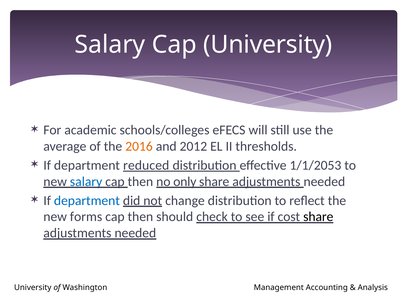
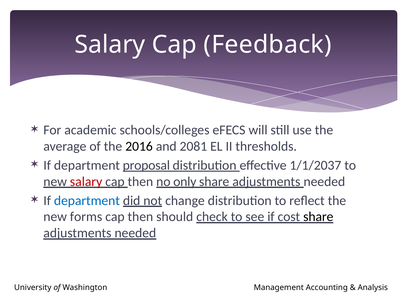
Cap University: University -> Feedback
2016 colour: orange -> black
2012: 2012 -> 2081
reduced: reduced -> proposal
1/1/2053: 1/1/2053 -> 1/1/2037
salary at (86, 182) colour: blue -> red
